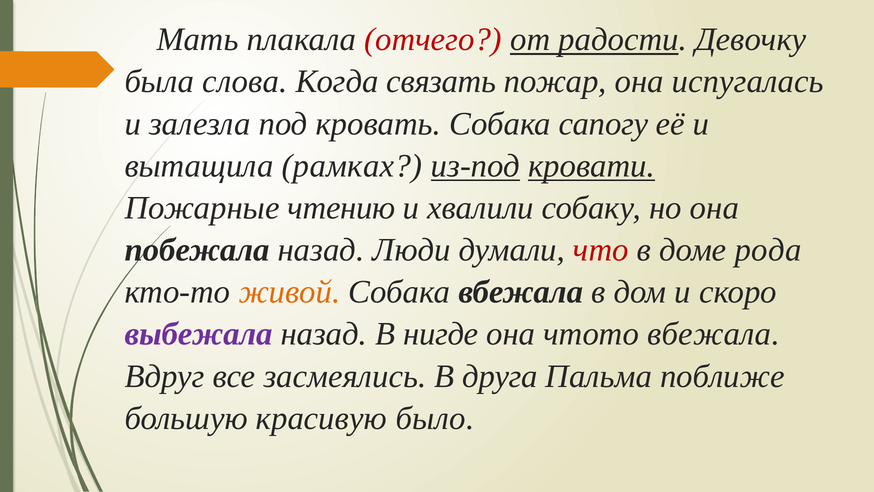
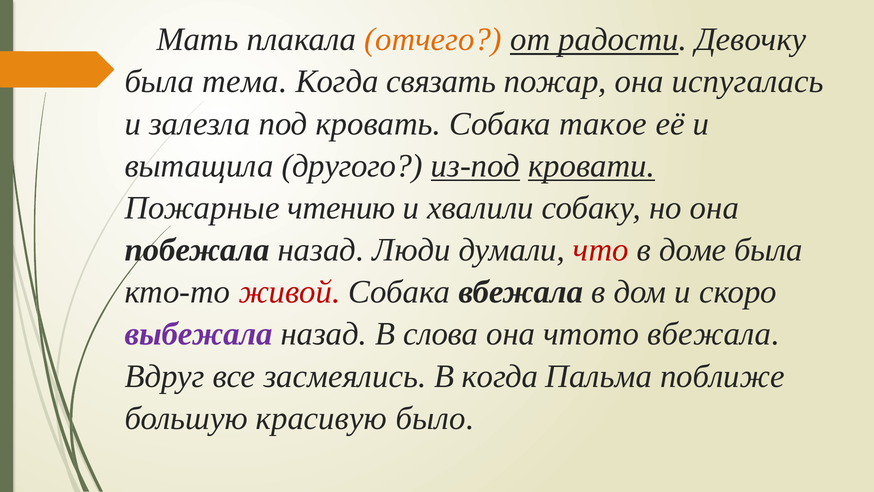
отчего colour: red -> orange
слова: слова -> тема
сапогу: сапогу -> такое
рамках: рамках -> другого
доме рода: рода -> была
живой colour: orange -> red
нигде: нигде -> слова
В друга: друга -> когда
